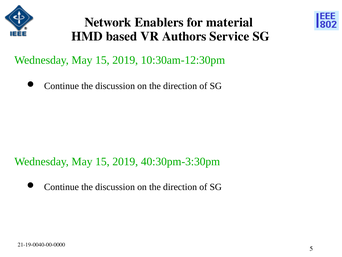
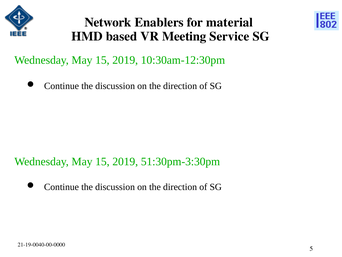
Authors: Authors -> Meeting
40:30pm-3:30pm: 40:30pm-3:30pm -> 51:30pm-3:30pm
